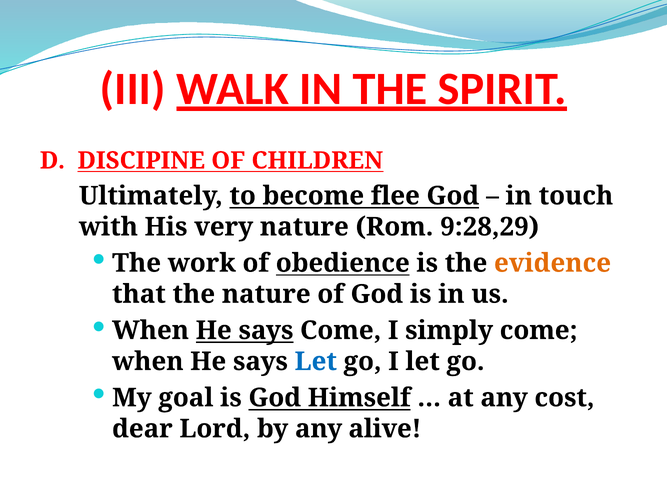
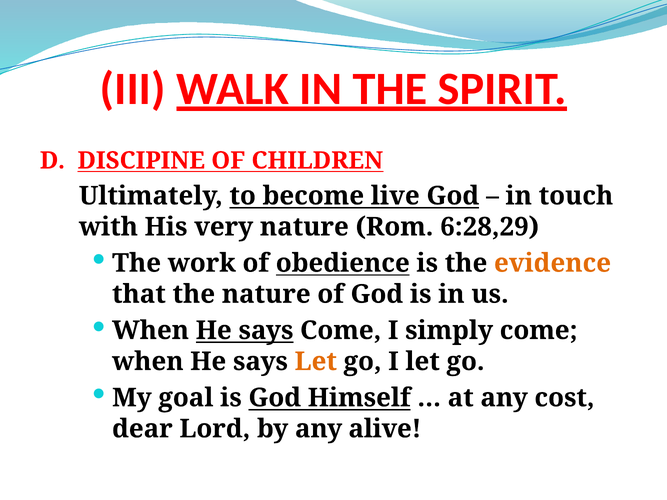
flee: flee -> live
9:28,29: 9:28,29 -> 6:28,29
Let at (316, 362) colour: blue -> orange
